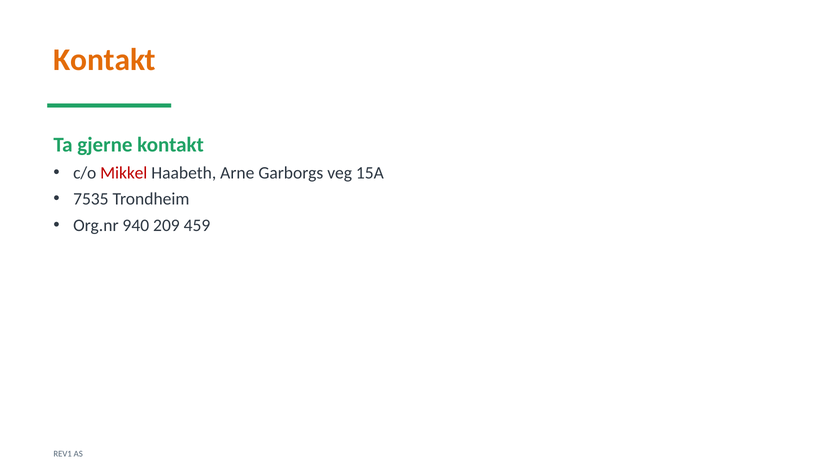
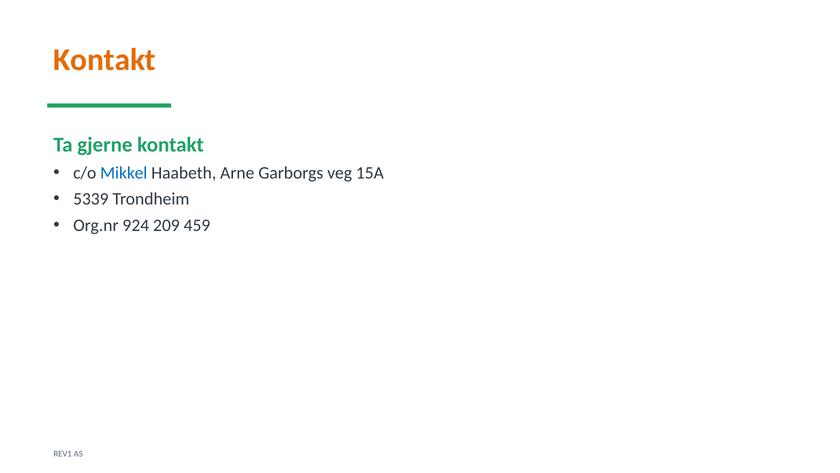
Mikkel colour: red -> blue
7535: 7535 -> 5339
940: 940 -> 924
